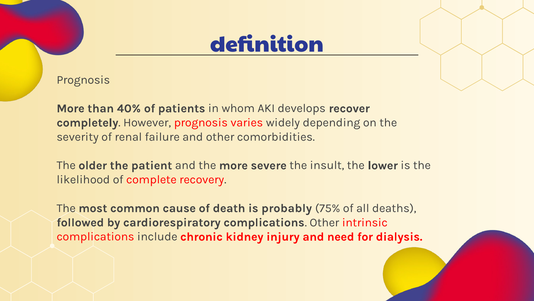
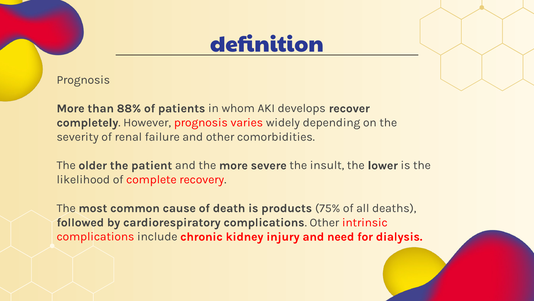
40%: 40% -> 88%
probably: probably -> products
